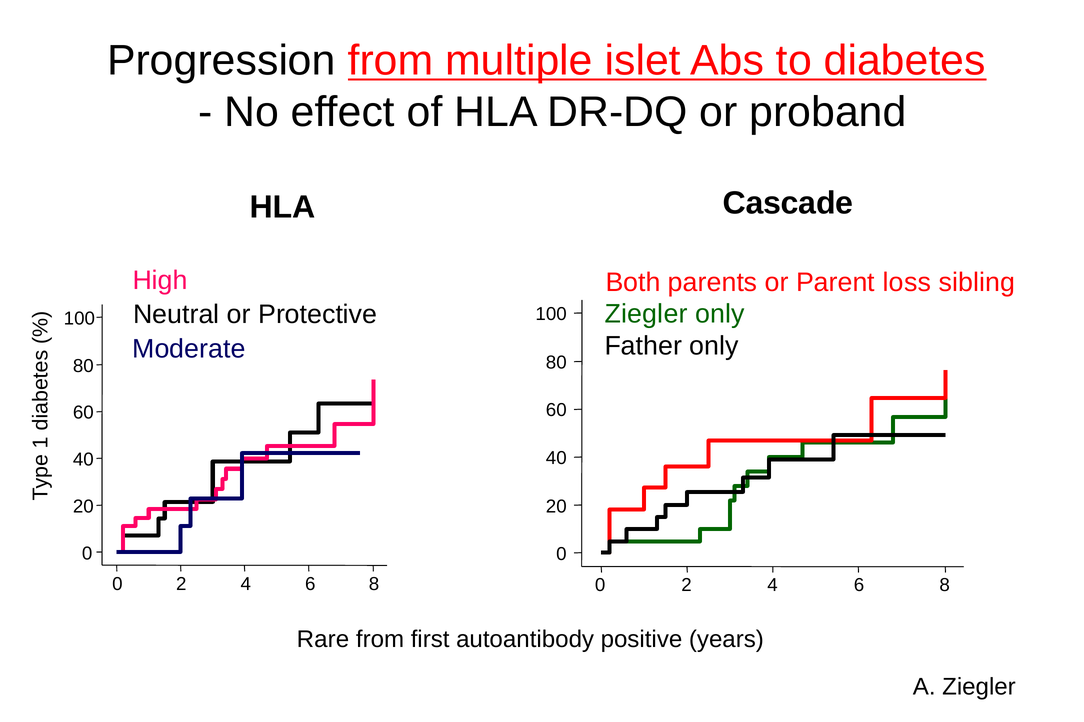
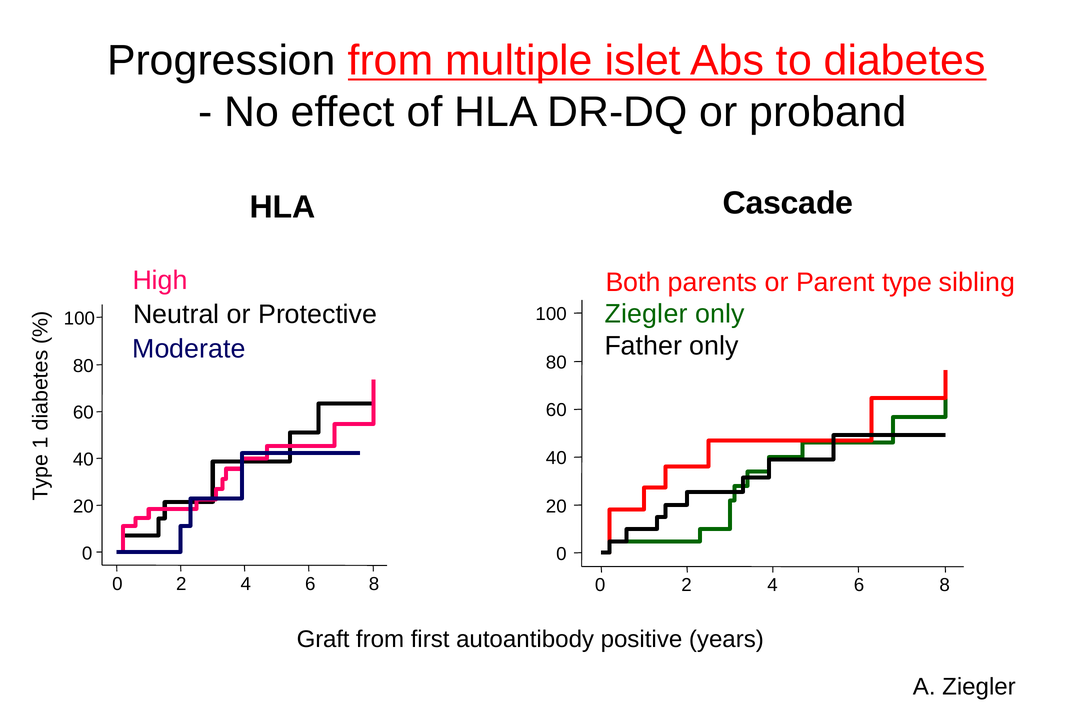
loss: loss -> type
Rare: Rare -> Graft
